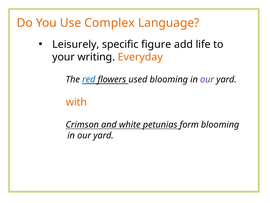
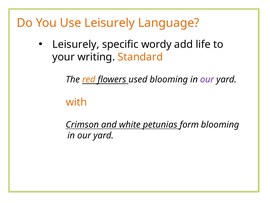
Use Complex: Complex -> Leisurely
figure: figure -> wordy
Everyday: Everyday -> Standard
red colour: blue -> orange
